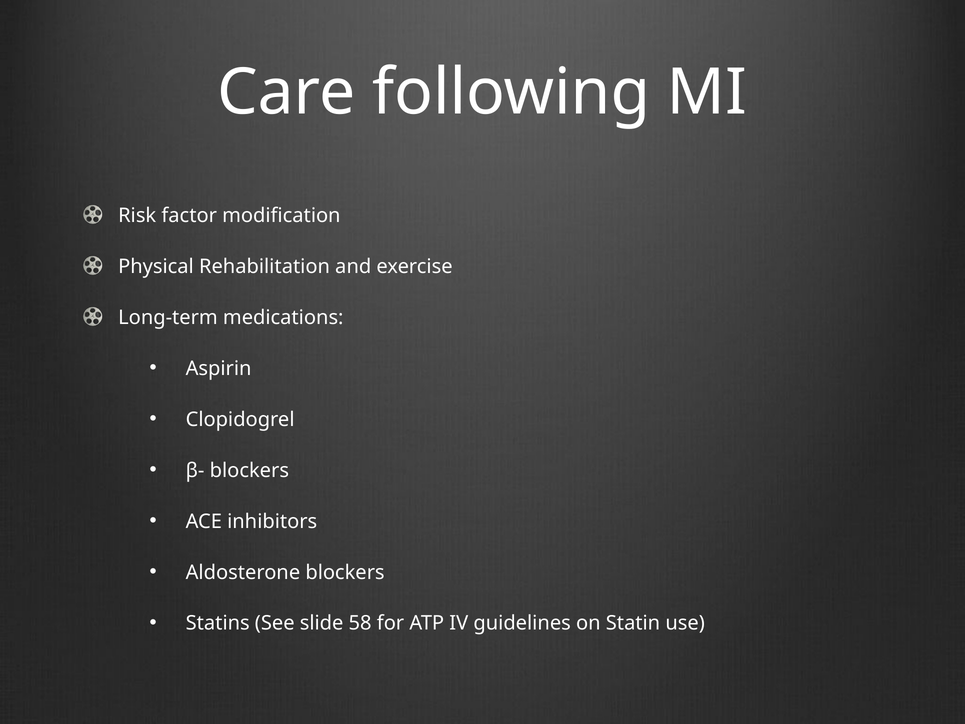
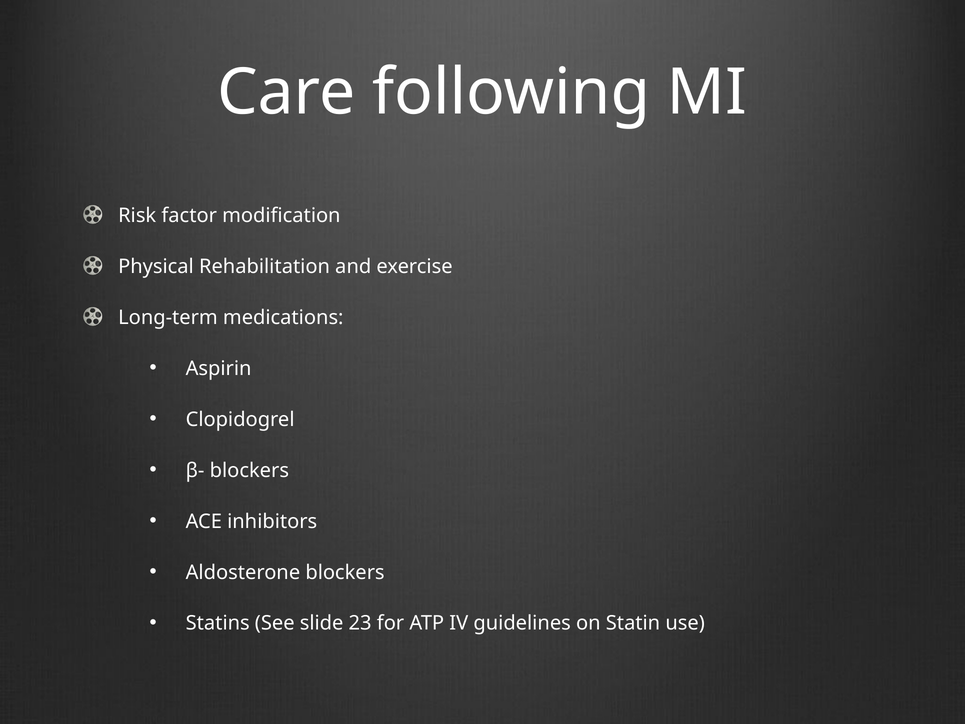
58: 58 -> 23
